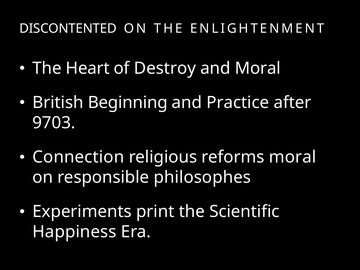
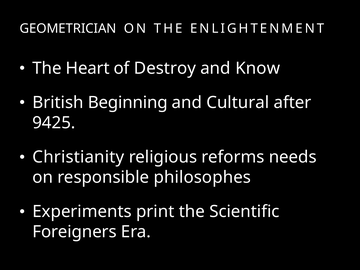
DISCONTENTED: DISCONTENTED -> GEOMETRICIAN
and Moral: Moral -> Know
Practice: Practice -> Cultural
9703: 9703 -> 9425
Connection: Connection -> Christianity
reforms moral: moral -> needs
Happiness: Happiness -> Foreigners
